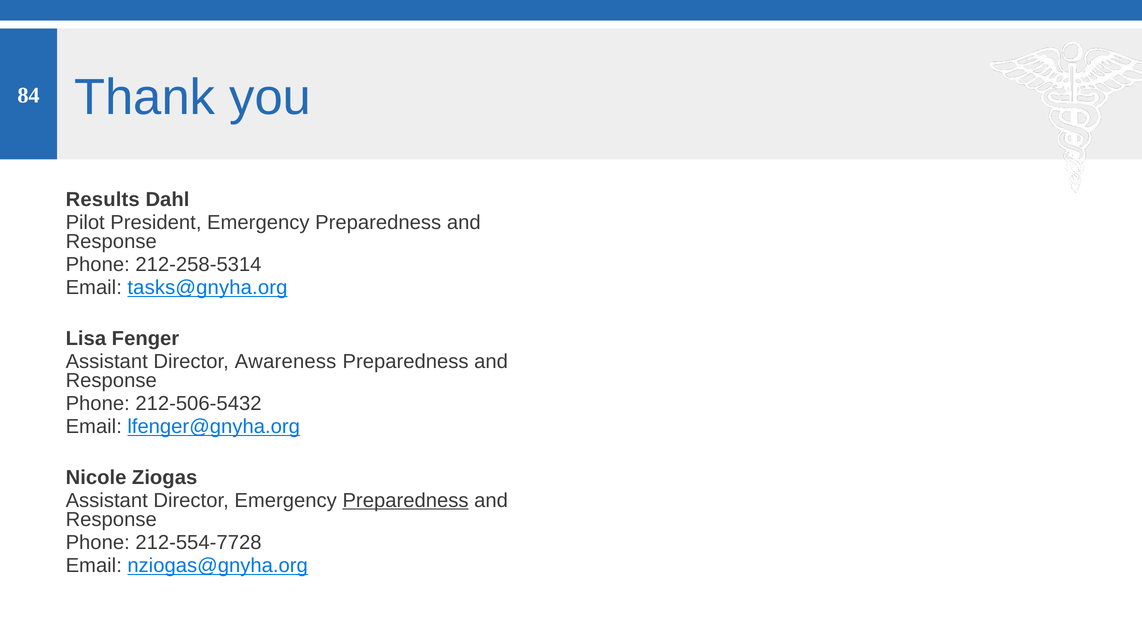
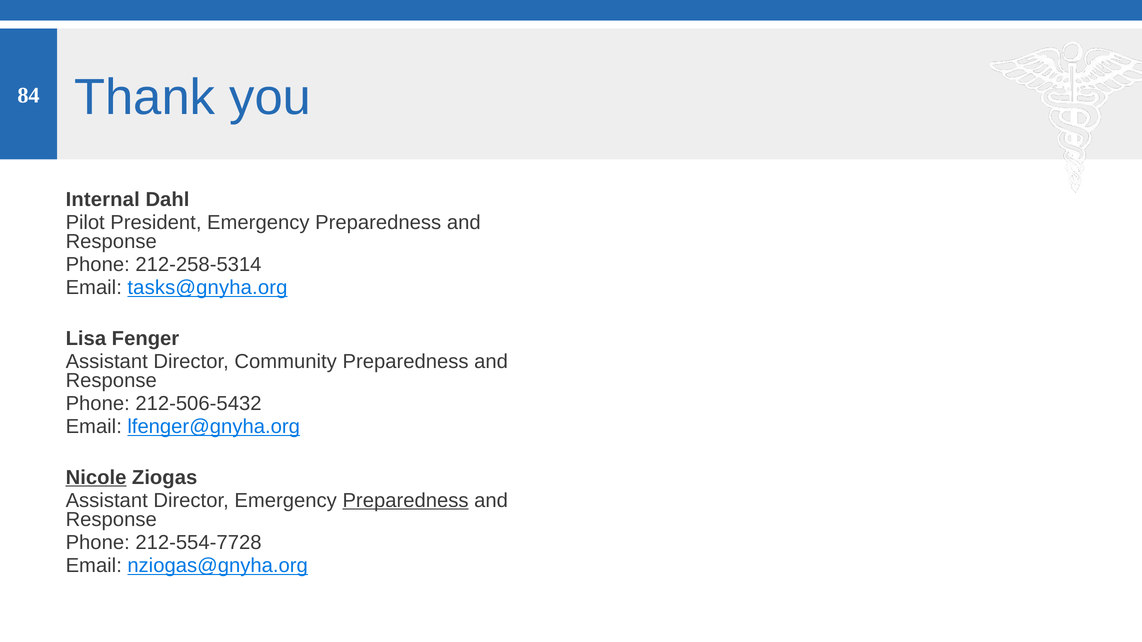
Results: Results -> Internal
Awareness: Awareness -> Community
Nicole underline: none -> present
